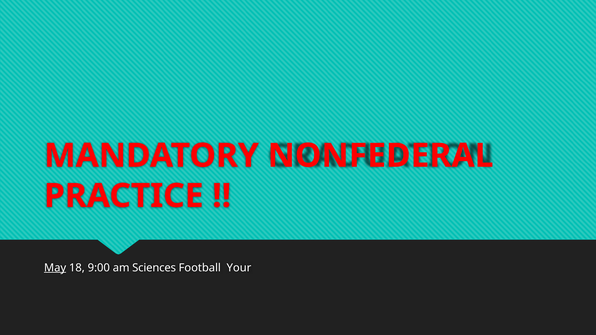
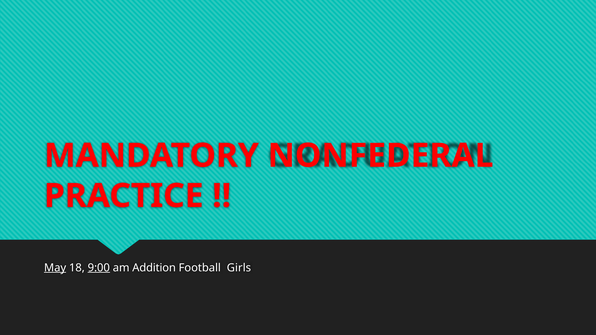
9:00 underline: none -> present
Sciences: Sciences -> Addition
Your: Your -> Girls
